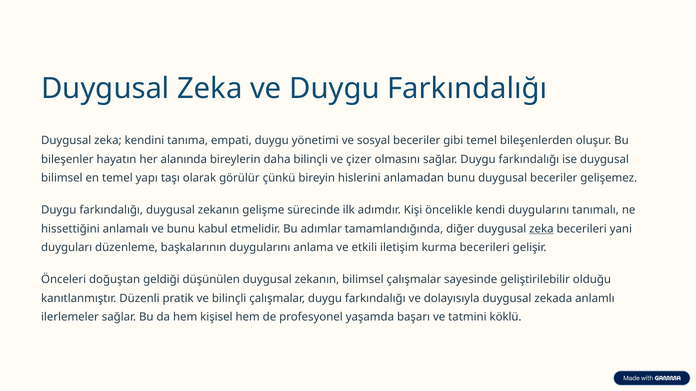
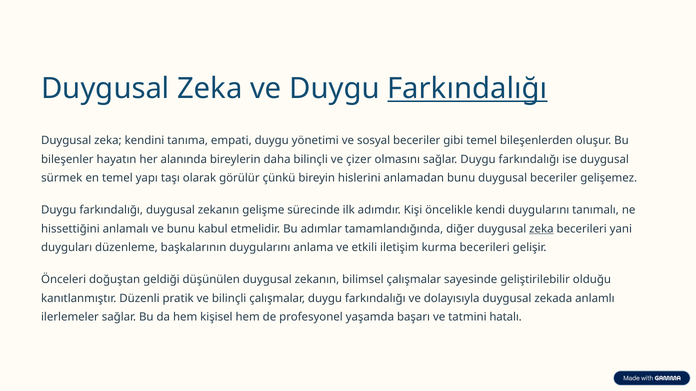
Farkındalığı at (467, 89) underline: none -> present
bilimsel at (62, 178): bilimsel -> sürmek
köklü: köklü -> hatalı
